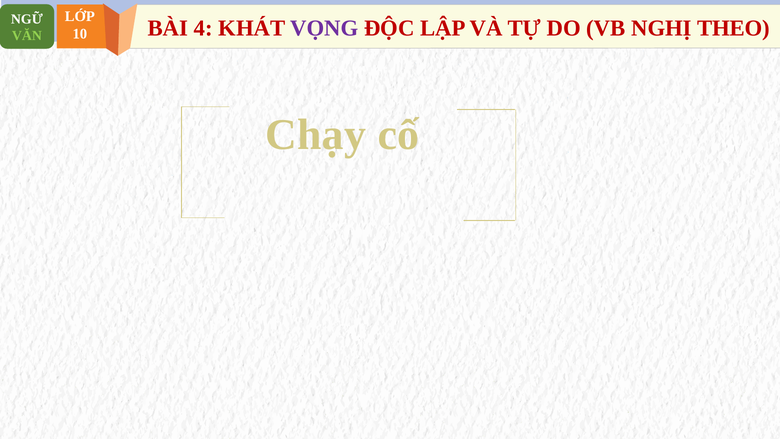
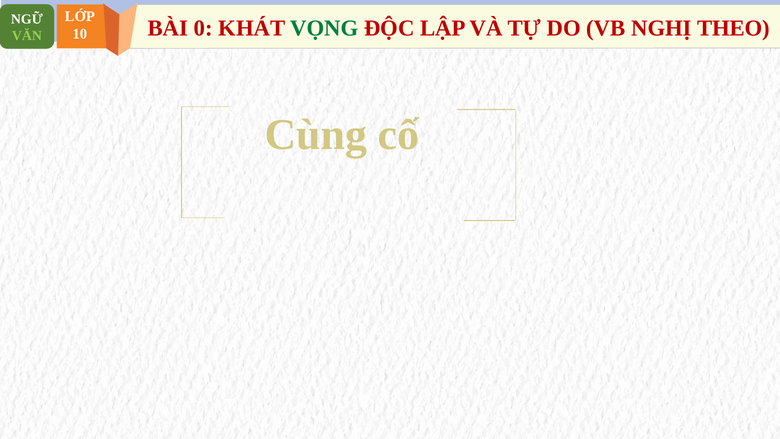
4: 4 -> 0
VỌNG colour: purple -> green
Chạy: Chạy -> Cùng
